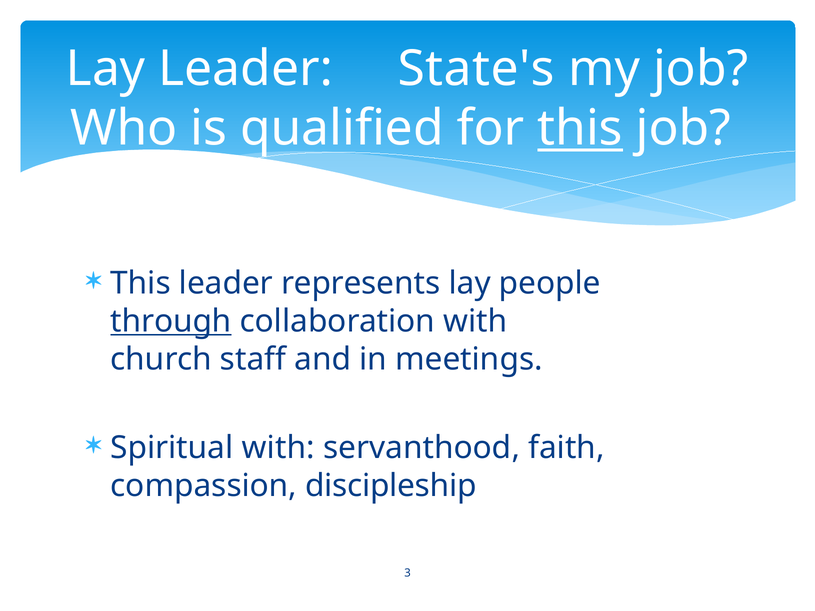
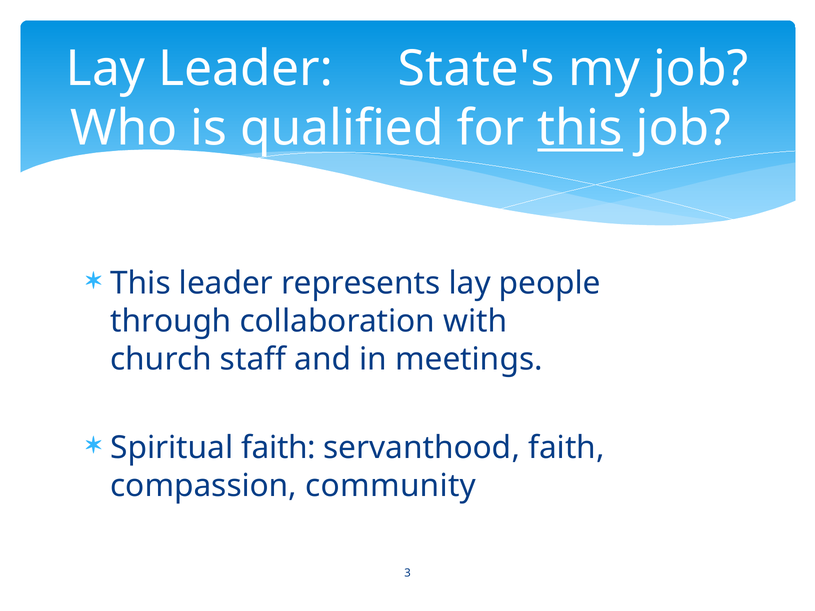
through underline: present -> none
Spiritual with: with -> faith
discipleship: discipleship -> community
